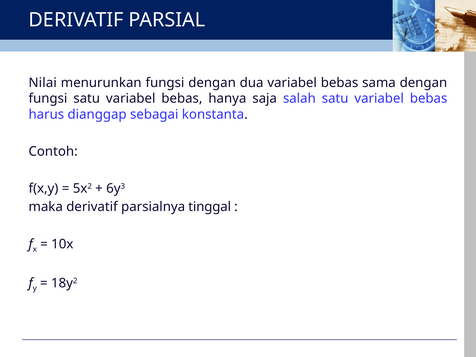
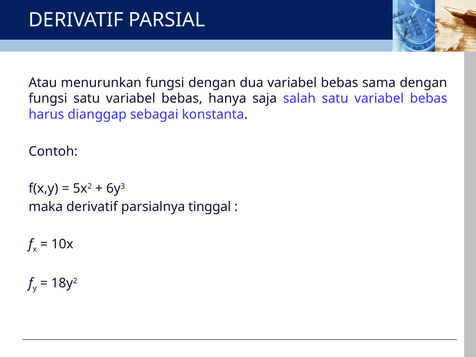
Nilai: Nilai -> Atau
